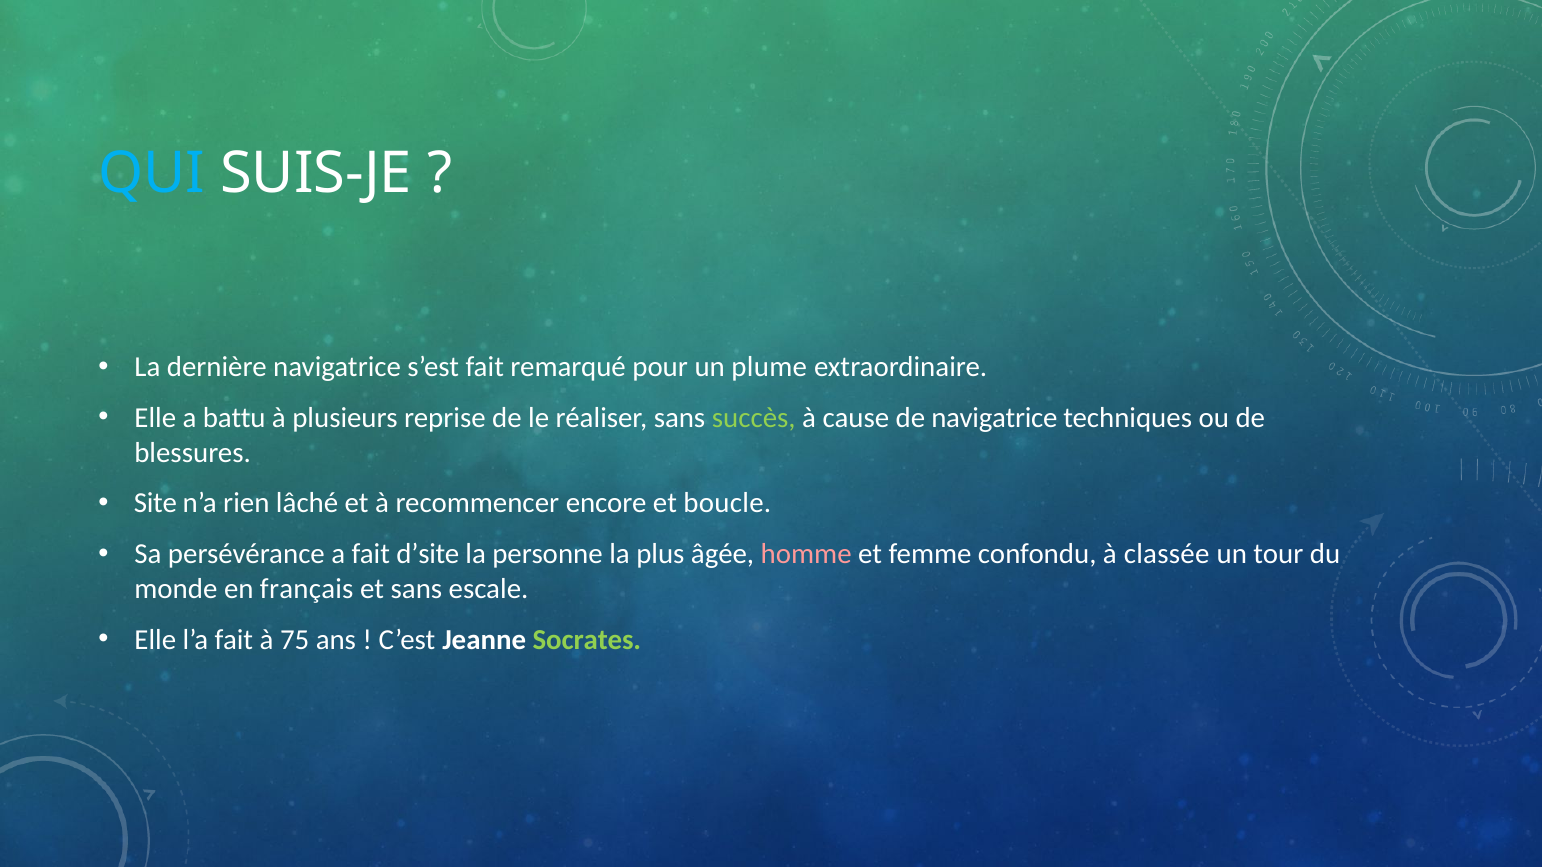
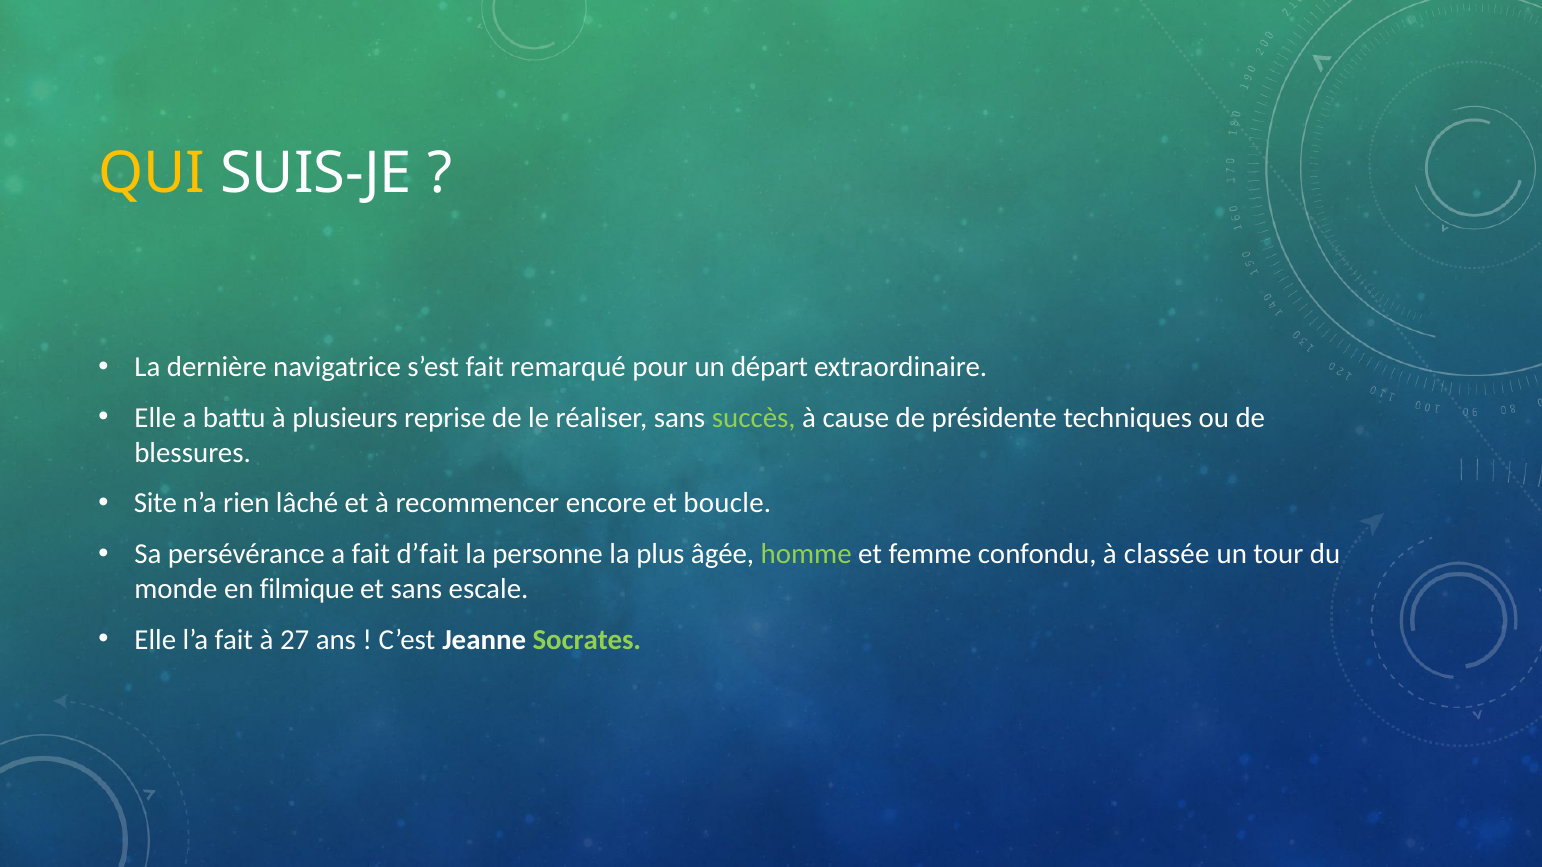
QUI colour: light blue -> yellow
plume: plume -> départ
de navigatrice: navigatrice -> présidente
d’site: d’site -> d’fait
homme colour: pink -> light green
français: français -> filmique
75: 75 -> 27
